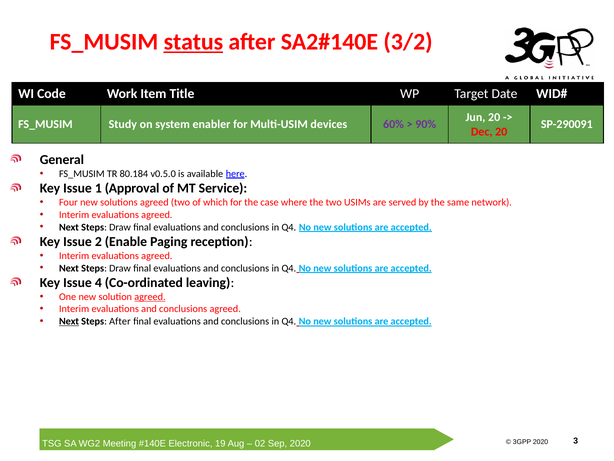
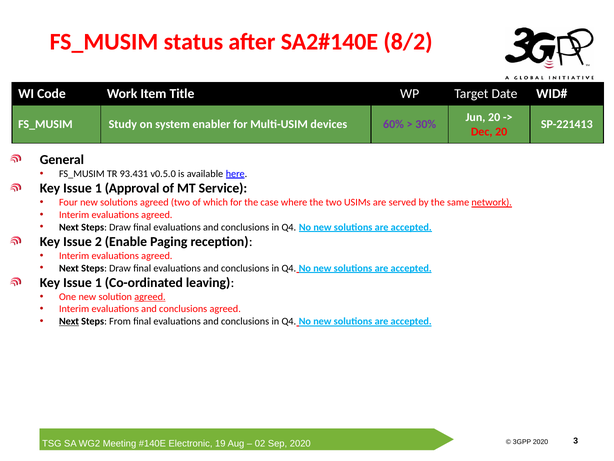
status underline: present -> none
3/2: 3/2 -> 8/2
90%: 90% -> 30%
SP-290091: SP-290091 -> SP-221413
80.184: 80.184 -> 93.431
network underline: none -> present
4 at (98, 282): 4 -> 1
Steps After: After -> From
